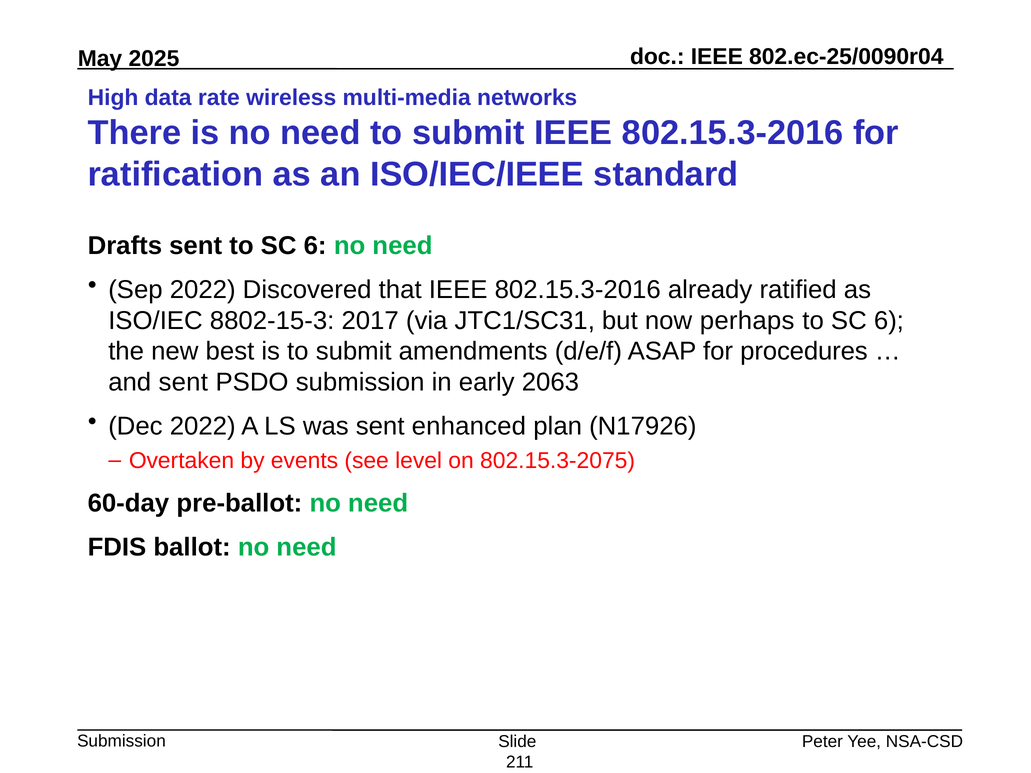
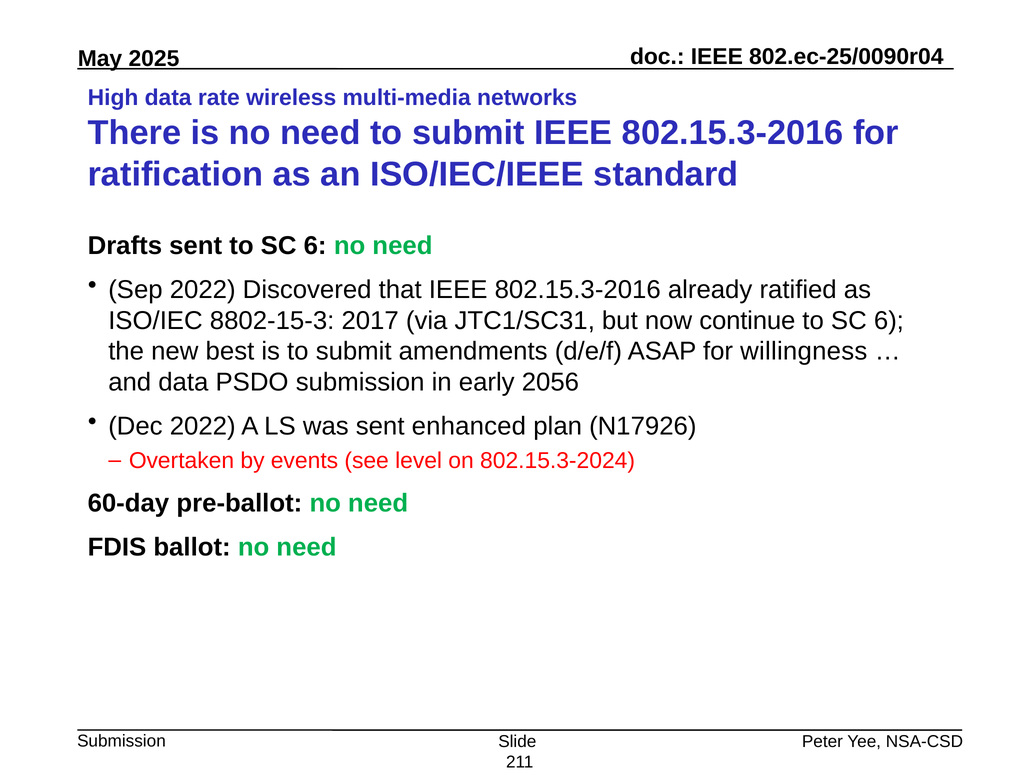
perhaps: perhaps -> continue
procedures: procedures -> willingness
and sent: sent -> data
2063: 2063 -> 2056
802.15.3-2075: 802.15.3-2075 -> 802.15.3-2024
